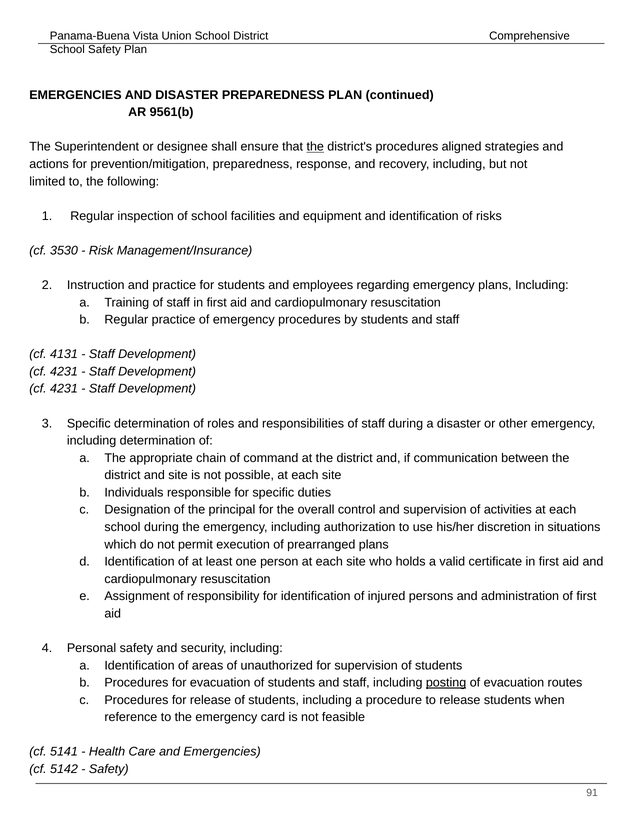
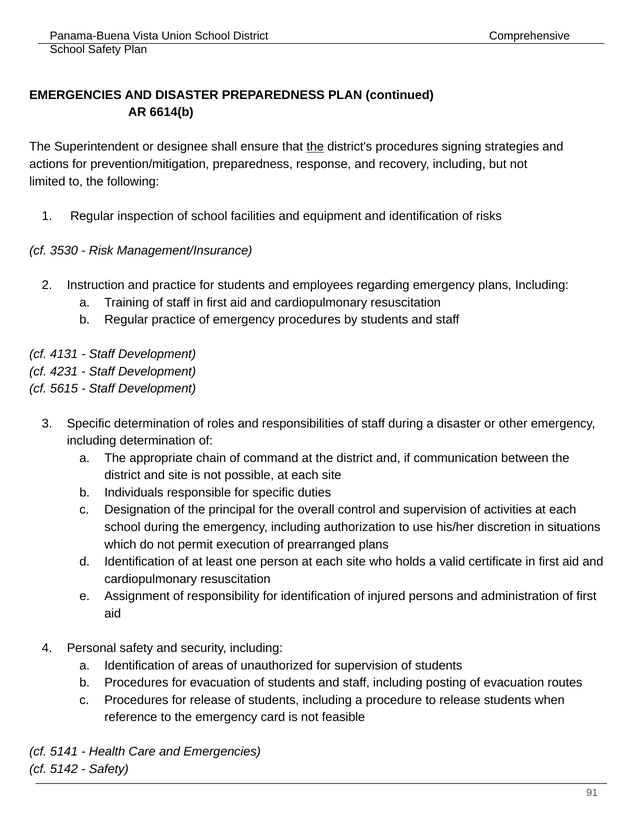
9561(b: 9561(b -> 6614(b
aligned: aligned -> signing
4231 at (64, 389): 4231 -> 5615
posting underline: present -> none
